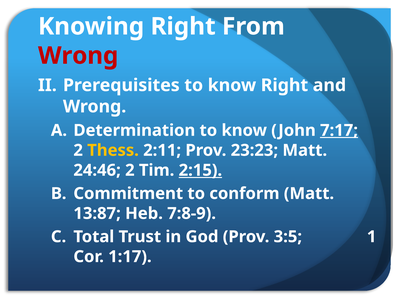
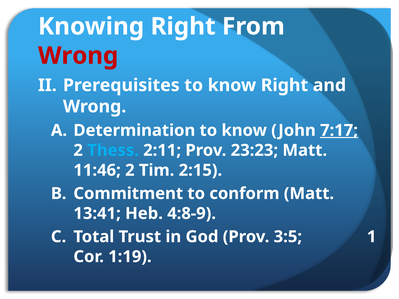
Thess colour: yellow -> light blue
24:46: 24:46 -> 11:46
2:15 underline: present -> none
13:87: 13:87 -> 13:41
7:8-9: 7:8-9 -> 4:8-9
1:17: 1:17 -> 1:19
